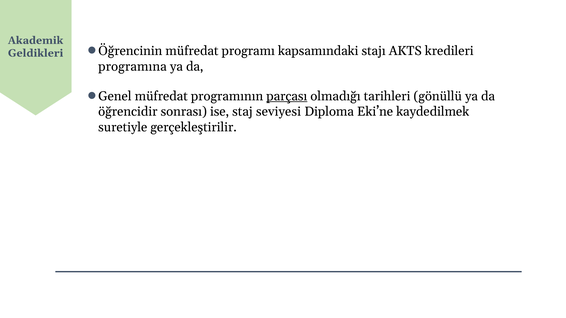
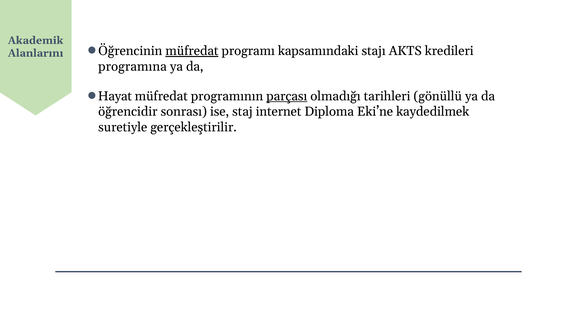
müfredat at (192, 51) underline: none -> present
Geldikleri: Geldikleri -> Alanlarını
Genel: Genel -> Hayat
seviyesi: seviyesi -> internet
